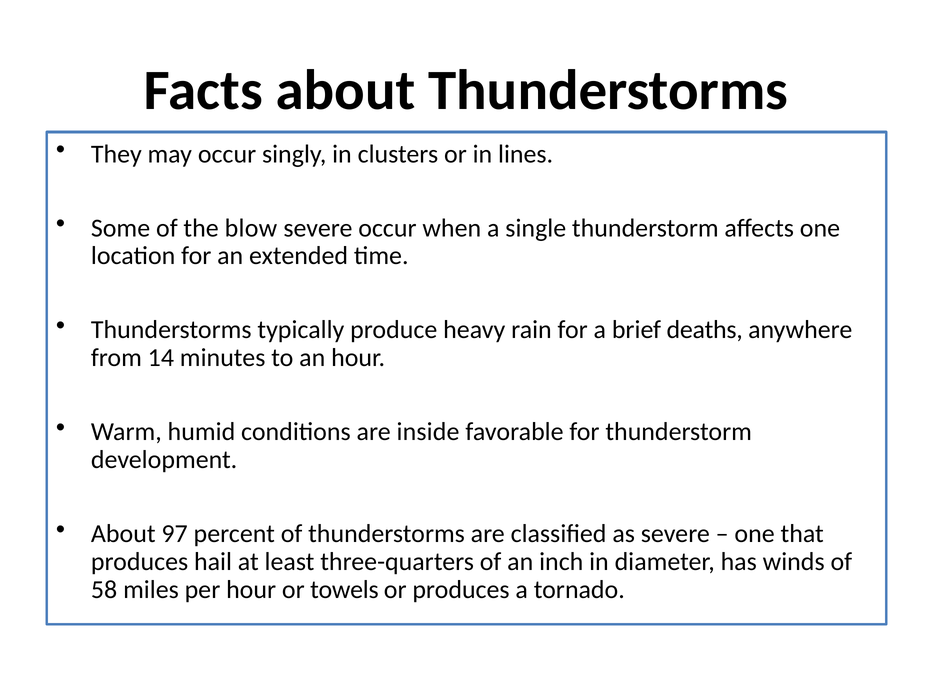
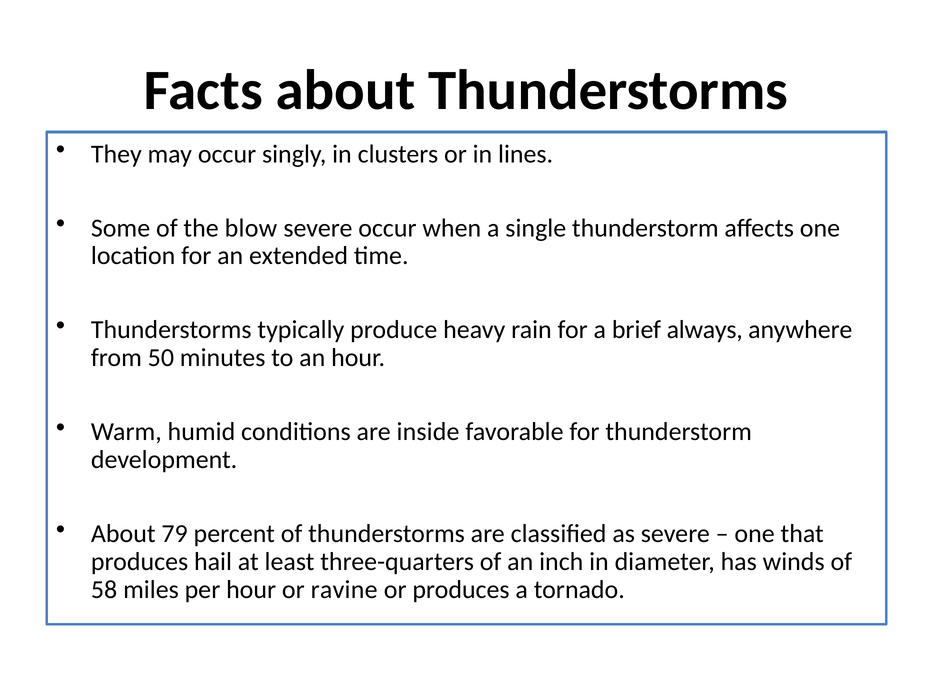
deaths: deaths -> always
14: 14 -> 50
97: 97 -> 79
towels: towels -> ravine
